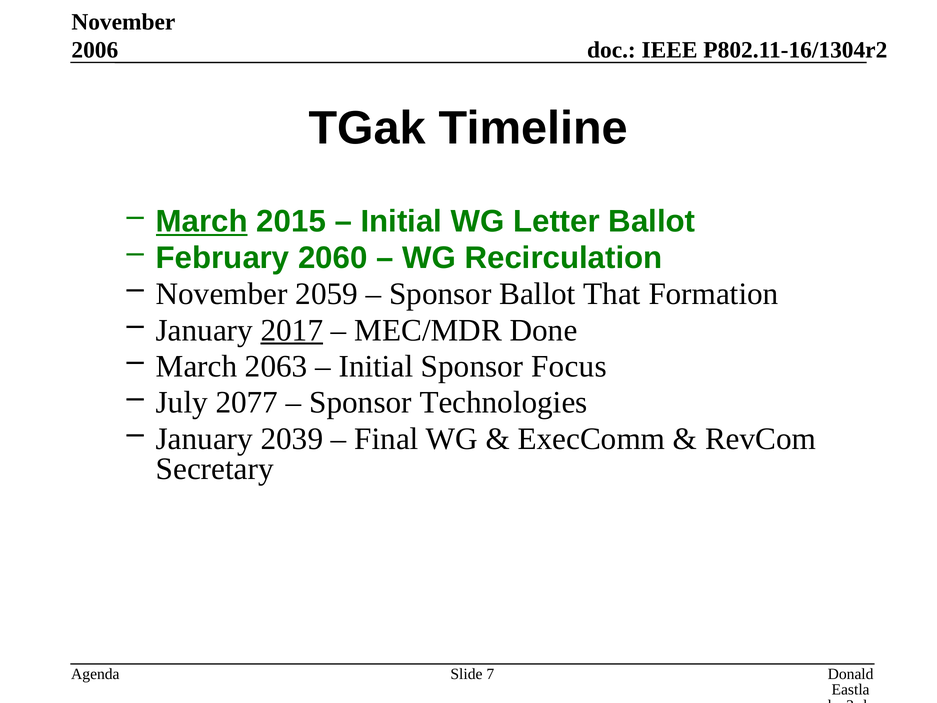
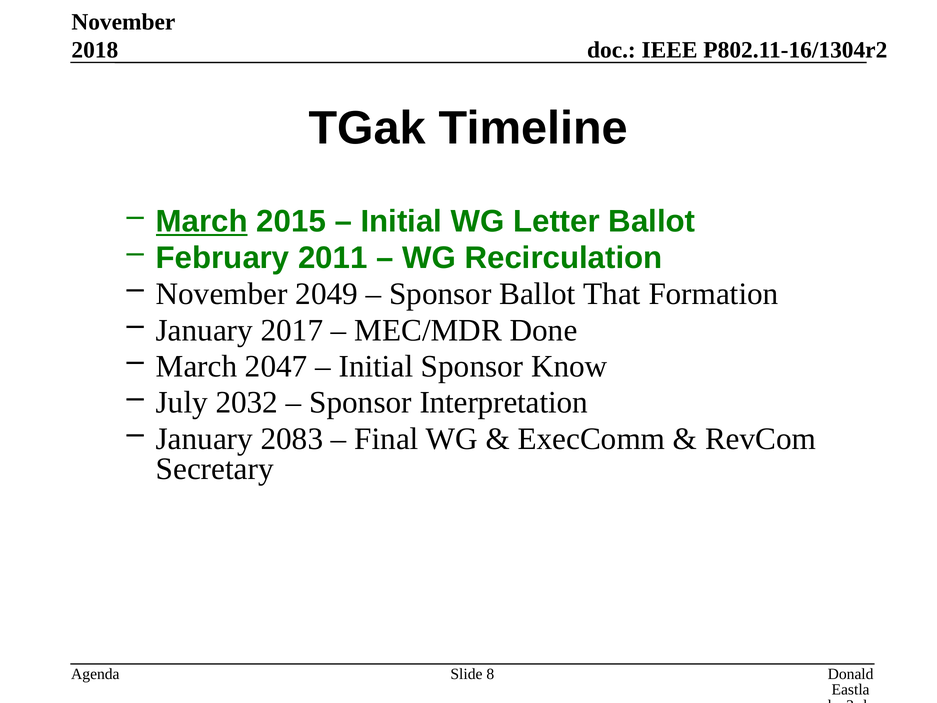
2006: 2006 -> 2018
2060: 2060 -> 2011
2059: 2059 -> 2049
2017 underline: present -> none
2063: 2063 -> 2047
Focus: Focus -> Know
2077: 2077 -> 2032
Technologies: Technologies -> Interpretation
2039: 2039 -> 2083
7: 7 -> 8
